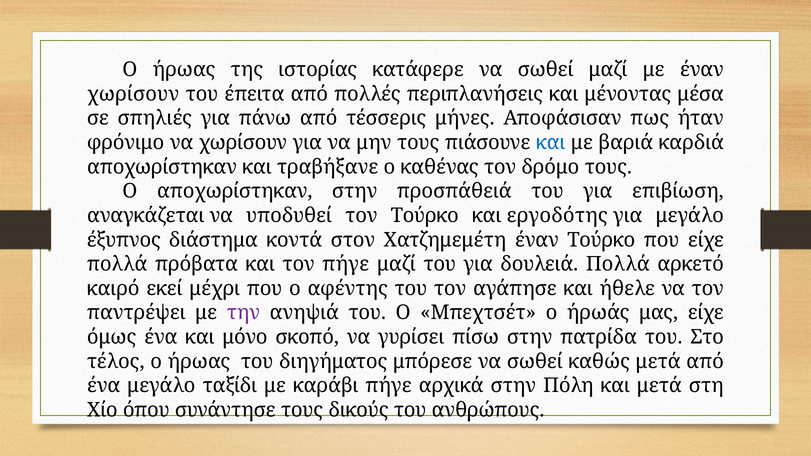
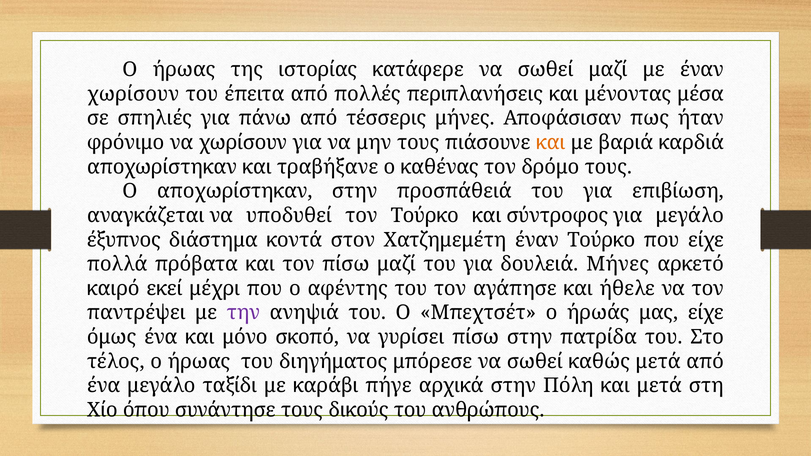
και at (551, 143) colour: blue -> orange
εργοδότης: εργοδότης -> σύντροφος
τον πήγε: πήγε -> πίσω
δουλειά Πολλά: Πολλά -> Μήνες
